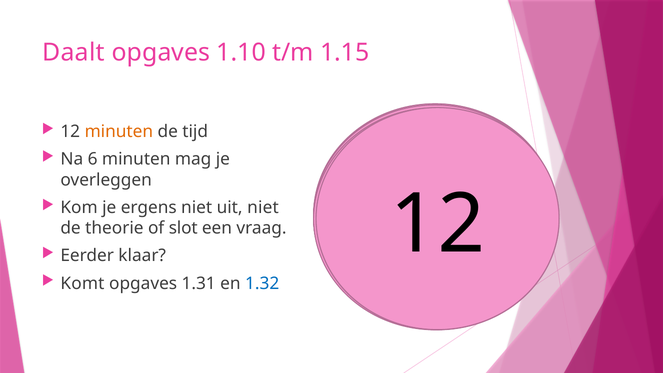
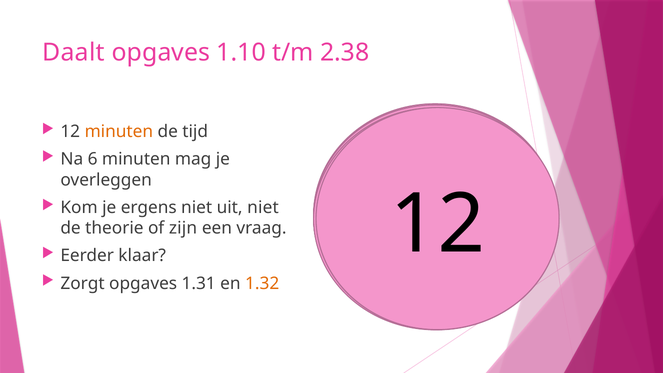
1.15: 1.15 -> 2.38
slot: slot -> zijn
Komt: Komt -> Zorgt
1.32 colour: blue -> orange
